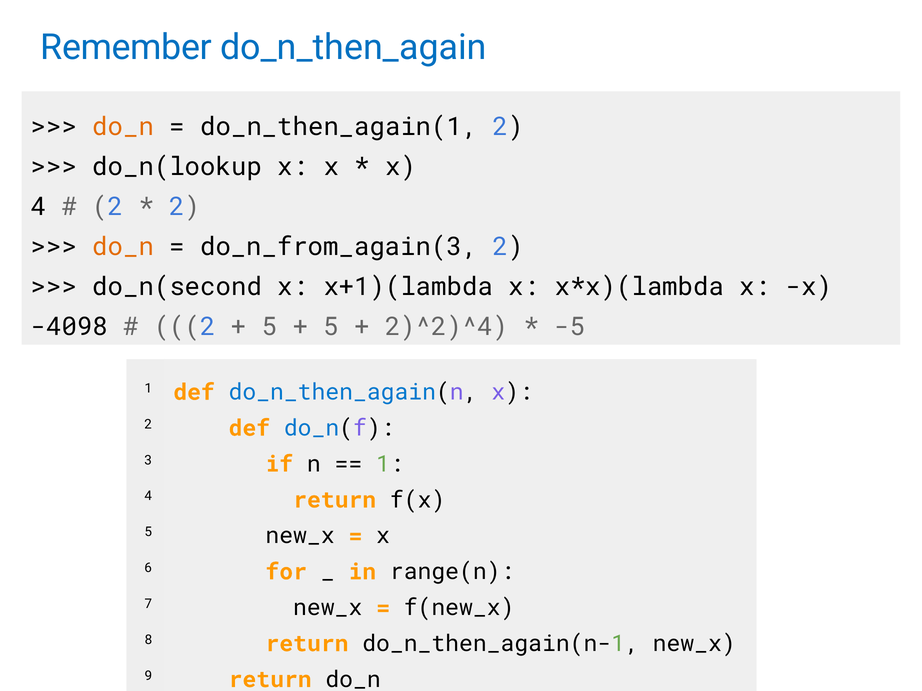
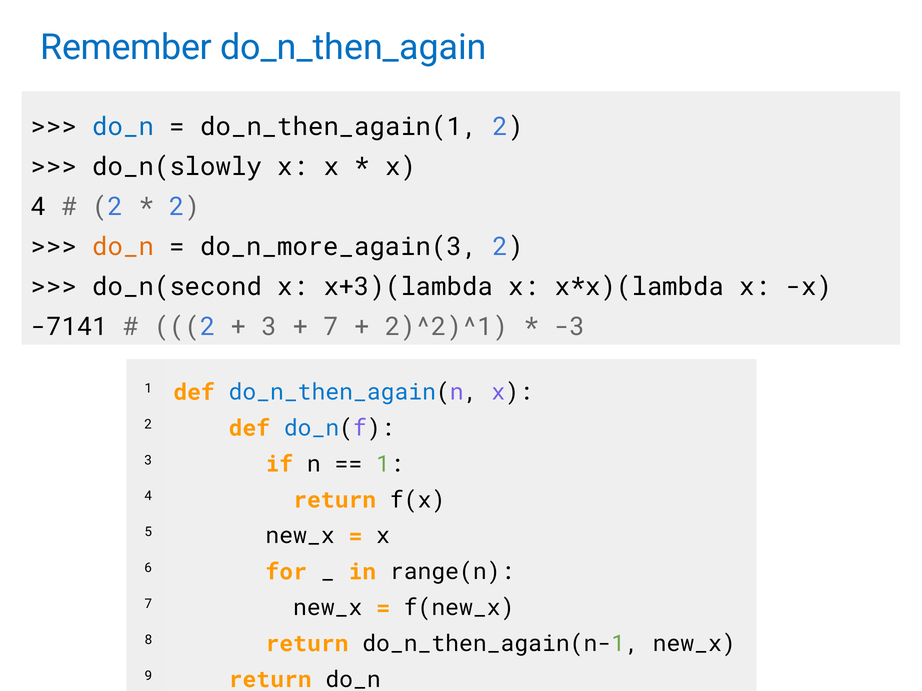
do_n at (123, 127) colour: orange -> blue
do_n(lookup: do_n(lookup -> do_n(slowly
do_n_from_again(3: do_n_from_again(3 -> do_n_more_again(3
x+1)(lambda: x+1)(lambda -> x+3)(lambda
-4098: -4098 -> -7141
5 at (269, 327): 5 -> 3
5 at (331, 327): 5 -> 7
2)^2)^4: 2)^2)^4 -> 2)^2)^1
-5: -5 -> -3
